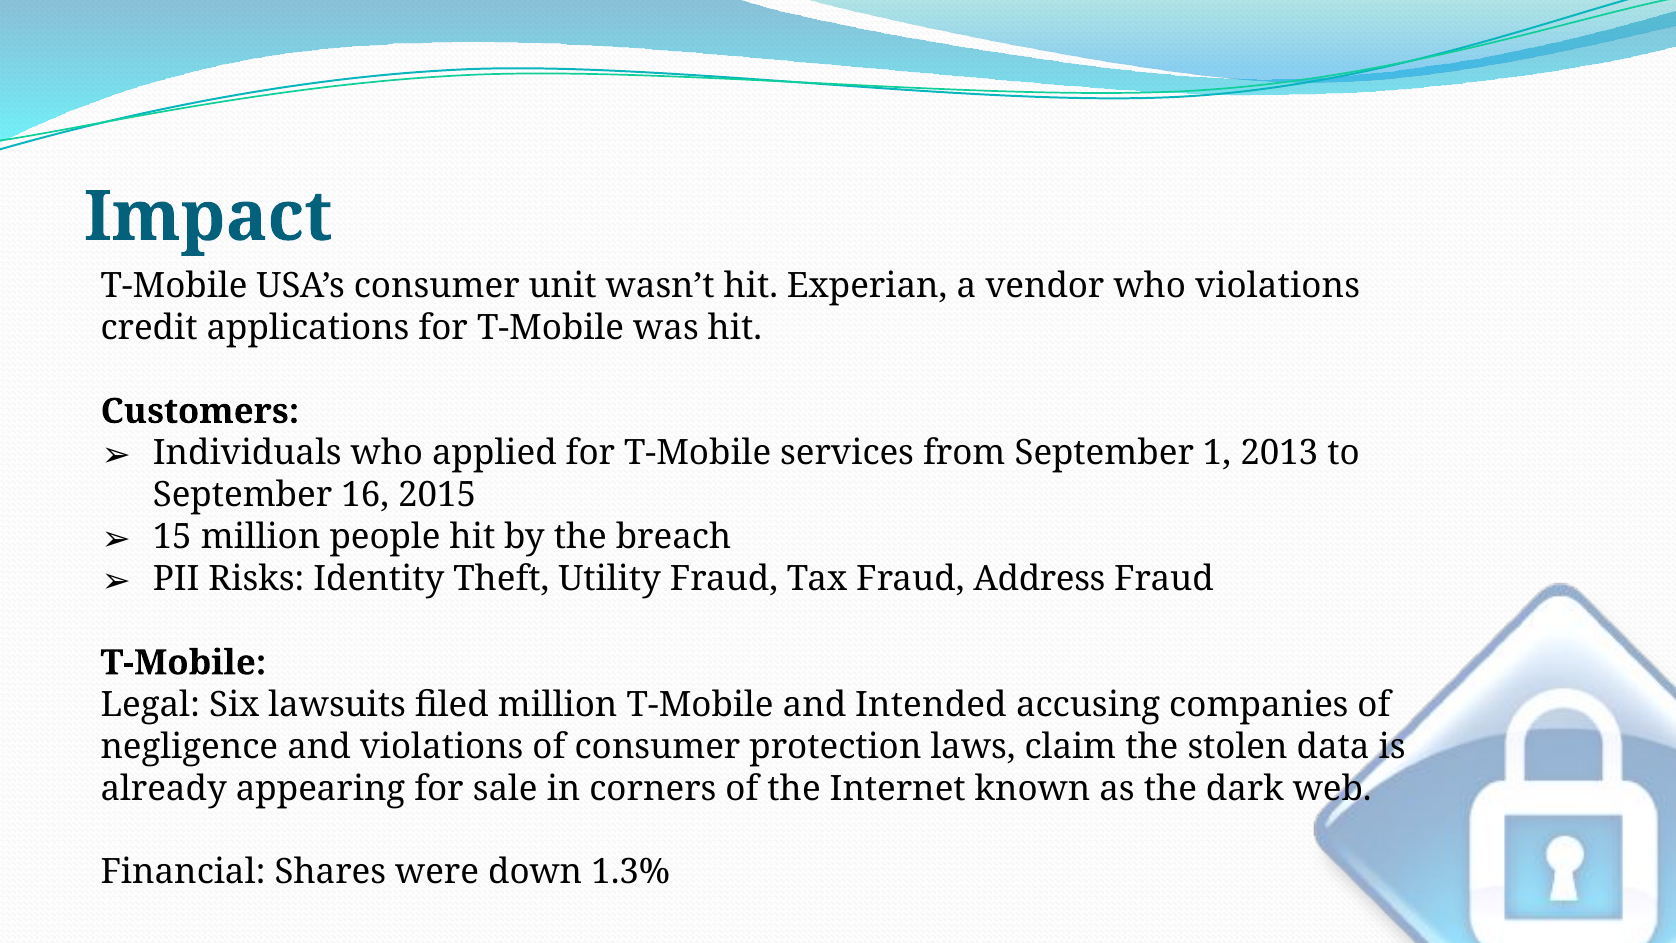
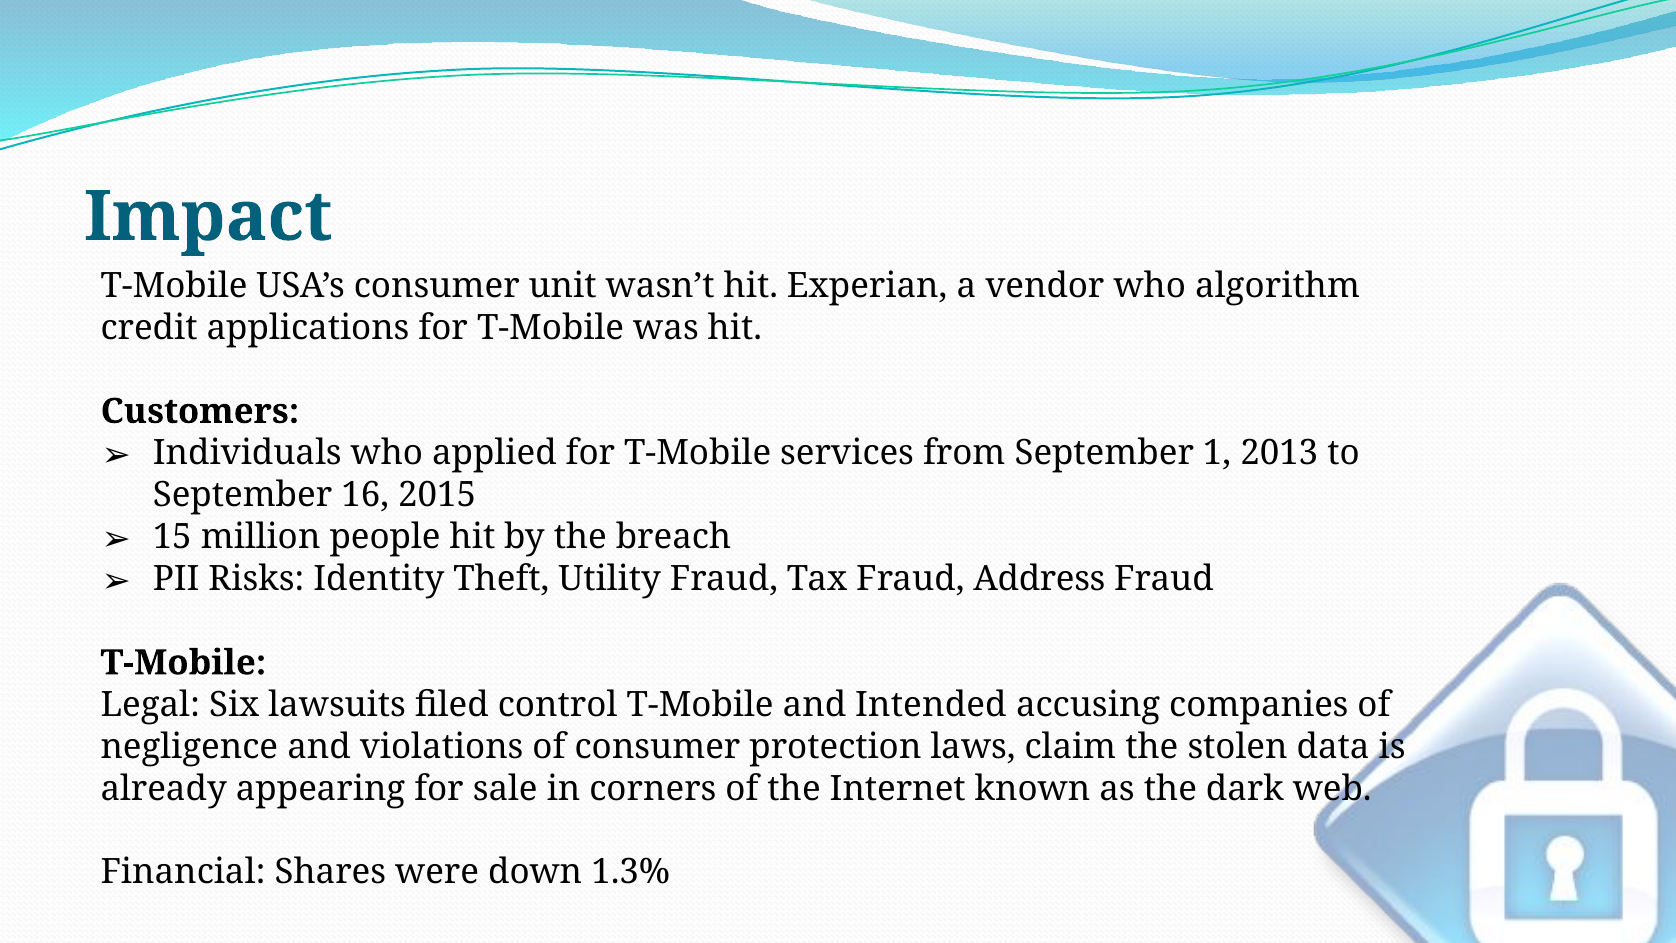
who violations: violations -> algorithm
filed million: million -> control
